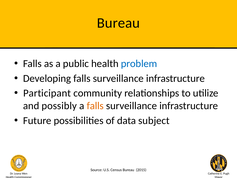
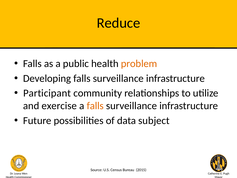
Bureau at (118, 23): Bureau -> Reduce
problem colour: blue -> orange
possibly: possibly -> exercise
